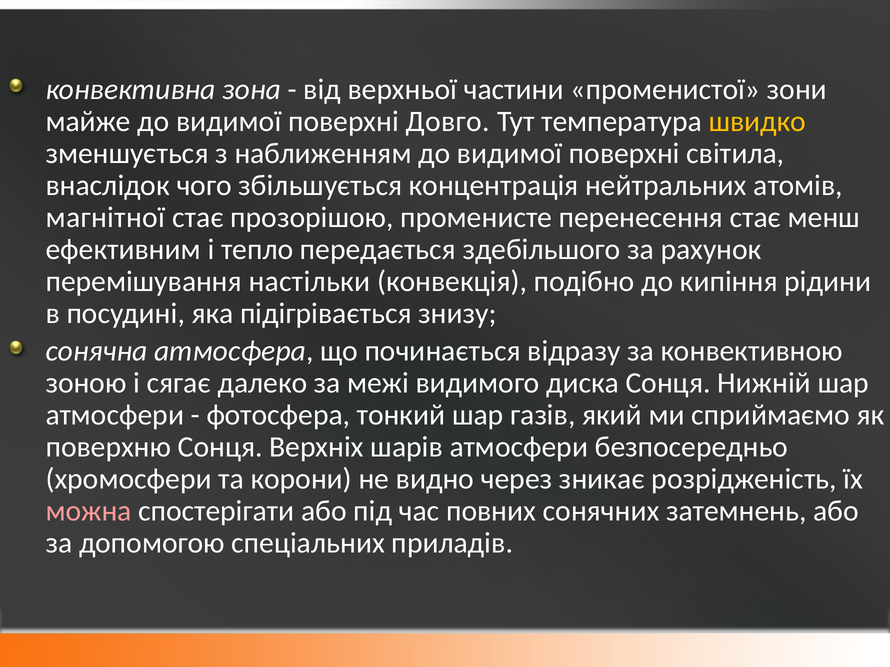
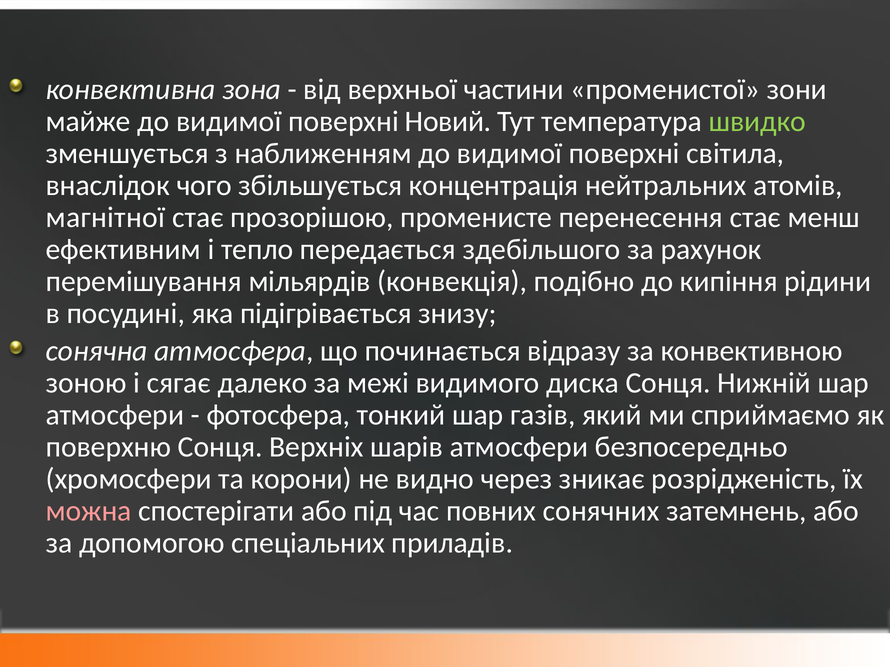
Довго: Довго -> Новий
швидко colour: yellow -> light green
настільки: настільки -> мільярдів
